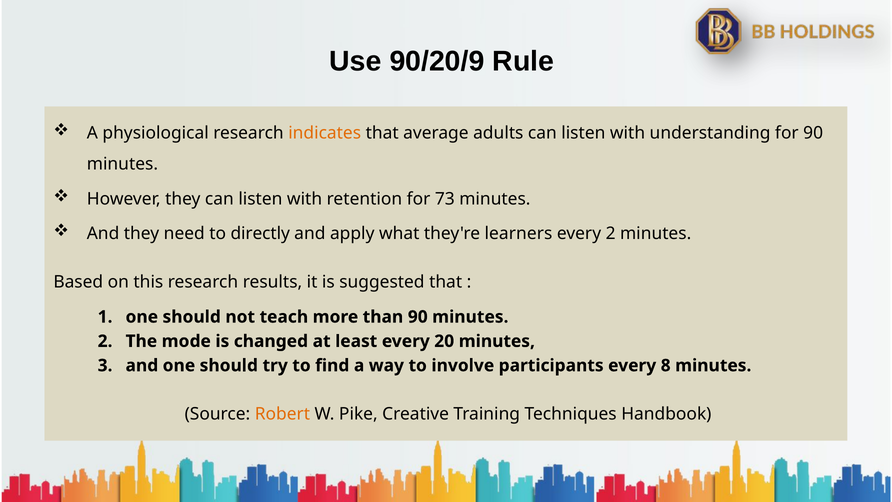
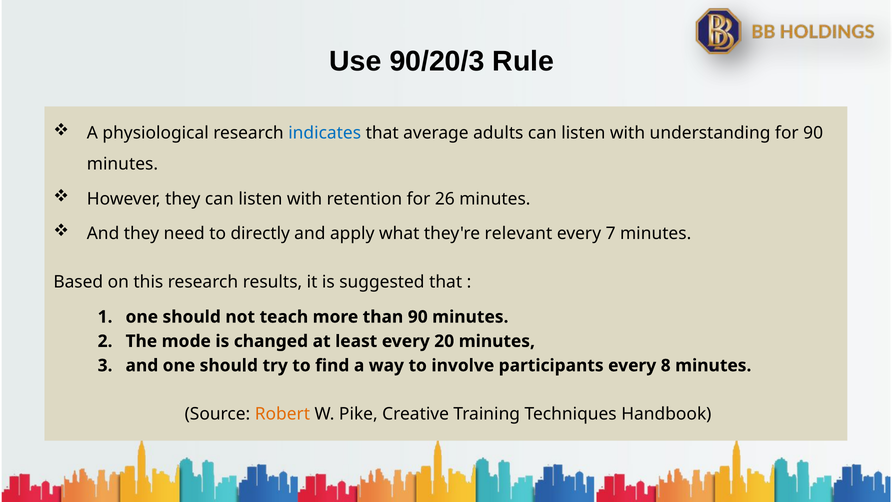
90/20/9: 90/20/9 -> 90/20/3
indicates colour: orange -> blue
73: 73 -> 26
learners: learners -> relevant
every 2: 2 -> 7
